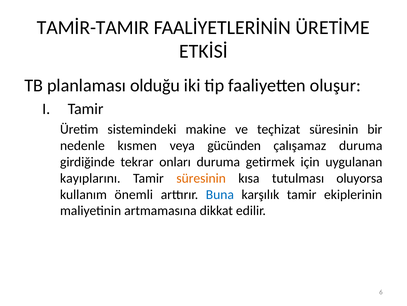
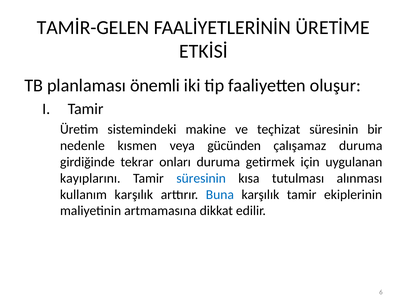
TAMİR-TAMIR: TAMİR-TAMIR -> TAMİR-GELEN
olduğu: olduğu -> önemli
süresinin at (201, 178) colour: orange -> blue
oluyorsa: oluyorsa -> alınması
kullanım önemli: önemli -> karşılık
